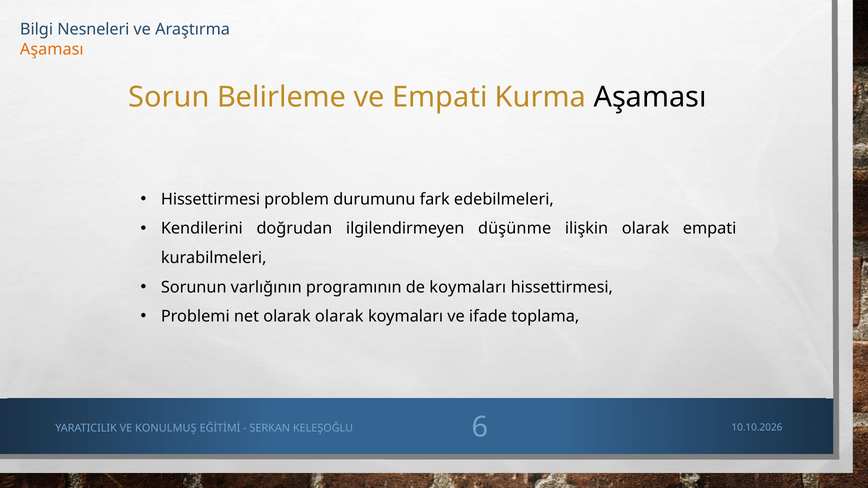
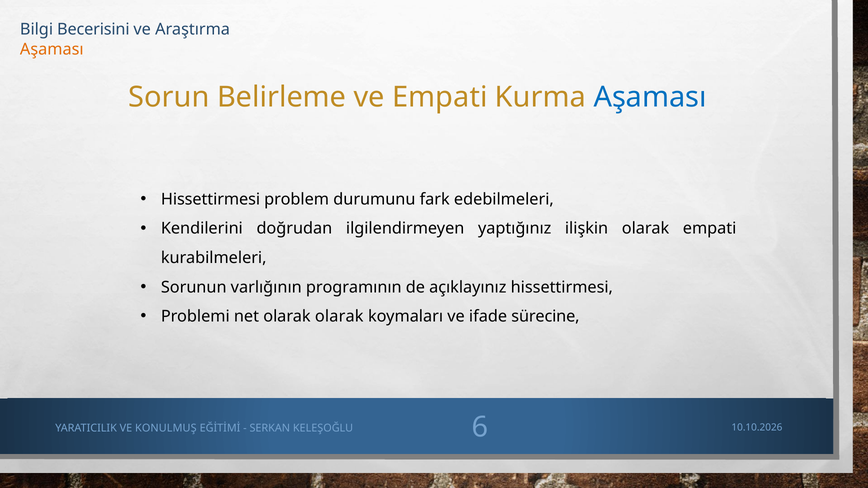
Nesneleri: Nesneleri -> Becerisini
Aşaması at (650, 97) colour: black -> blue
düşünme: düşünme -> yaptığınız
de koymaları: koymaları -> açıklayınız
toplama: toplama -> sürecine
